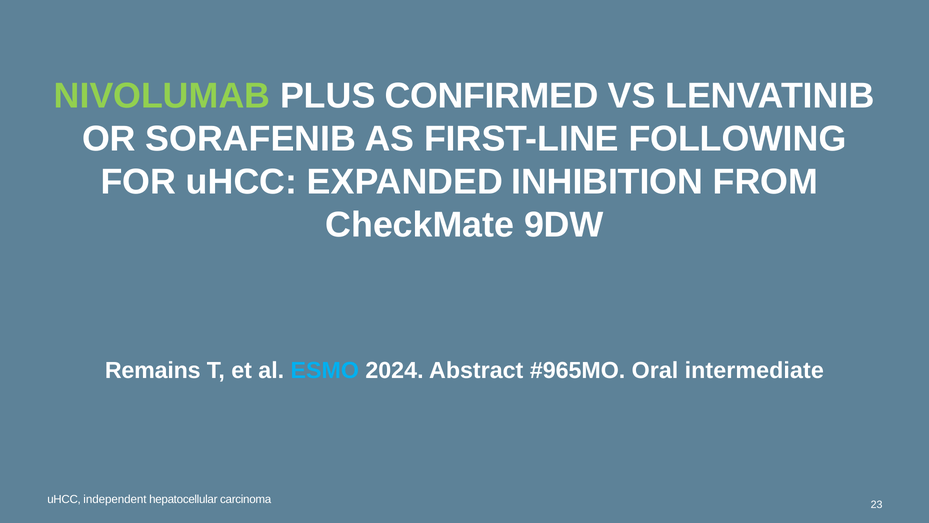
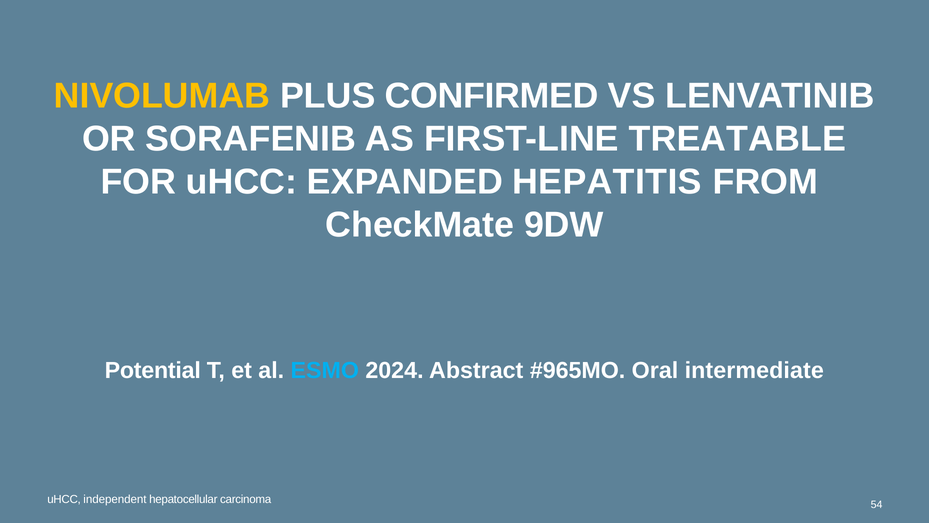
NIVOLUMAB colour: light green -> yellow
FOLLOWING: FOLLOWING -> TREATABLE
INHIBITION: INHIBITION -> HEPATITIS
Remains: Remains -> Potential
23: 23 -> 54
